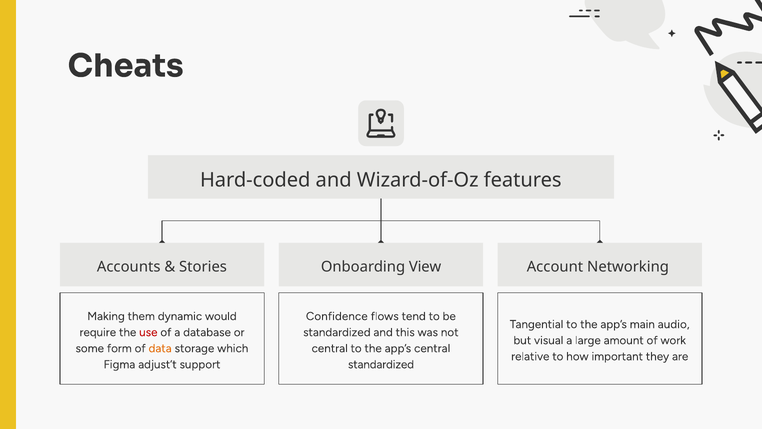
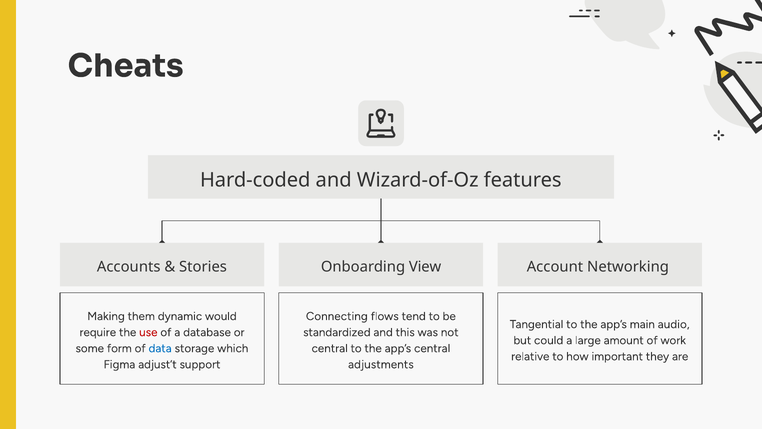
Confidence: Confidence -> Connecting
visual: visual -> could
data colour: orange -> blue
standardized at (381, 364): standardized -> adjustments
